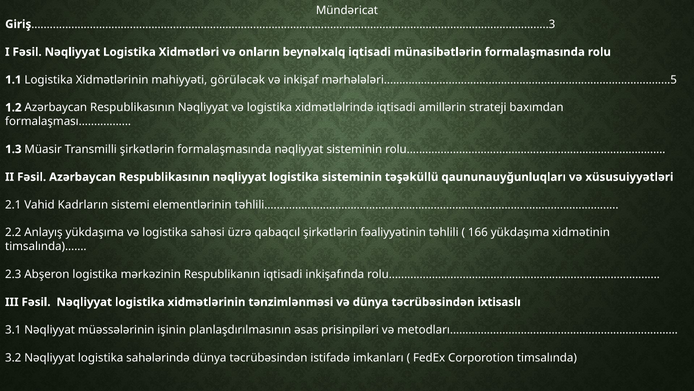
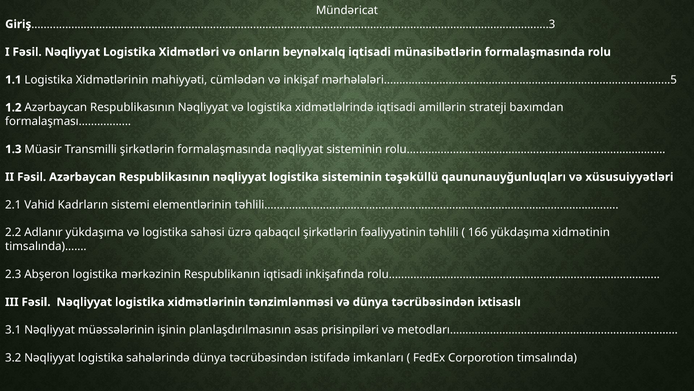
görüləcək: görüləcək -> cümlədən
Anlayış: Anlayış -> Adlanır
